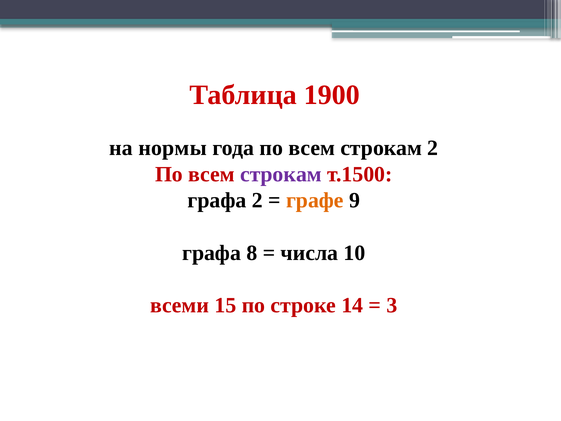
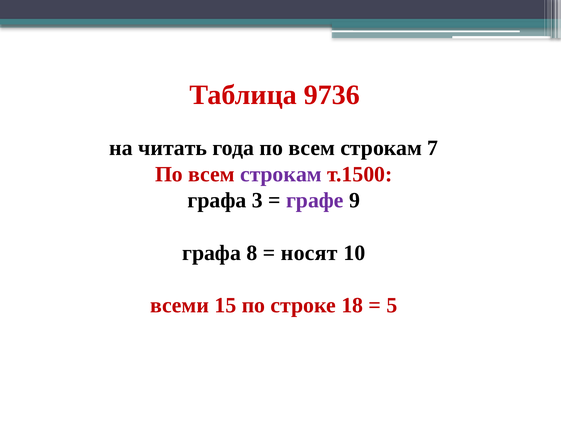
1900: 1900 -> 9736
нормы: нормы -> читать
строкам 2: 2 -> 7
графа 2: 2 -> 3
графе colour: orange -> purple
числа: числа -> носят
14: 14 -> 18
3: 3 -> 5
